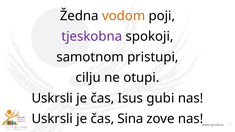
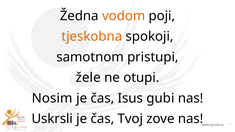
tjeskobna colour: purple -> orange
cilju: cilju -> žele
Uskrsli at (52, 98): Uskrsli -> Nosim
Sina: Sina -> Tvoj
